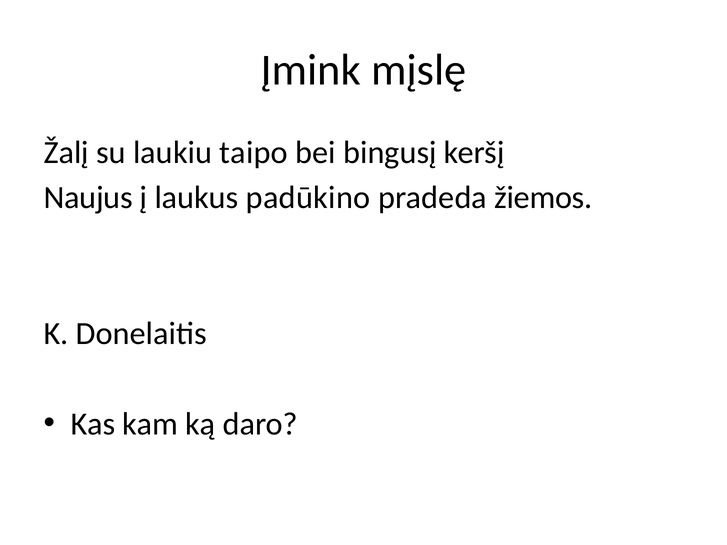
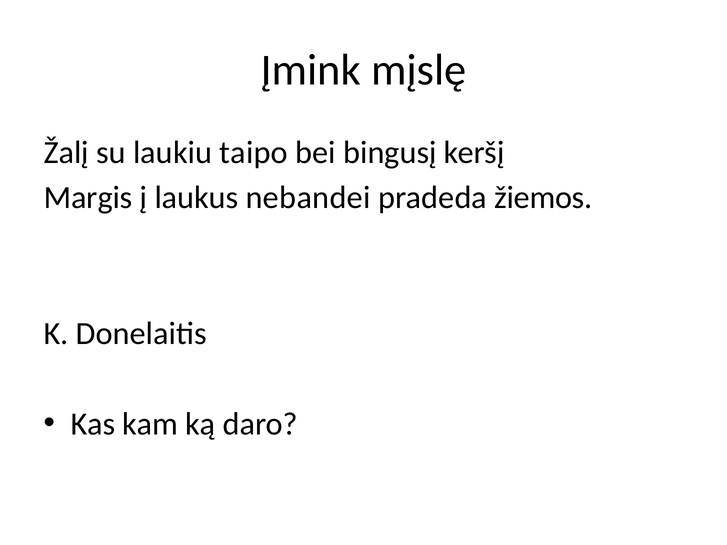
Naujus: Naujus -> Margis
padūkino: padūkino -> nebandei
